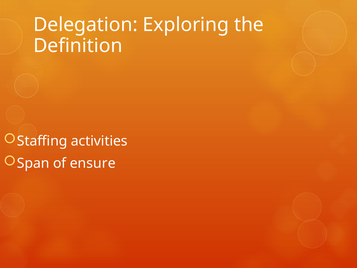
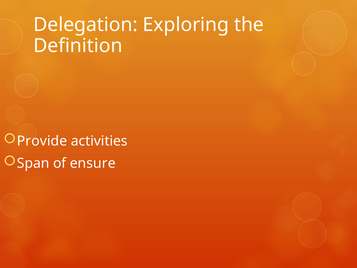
Staffing: Staffing -> Provide
